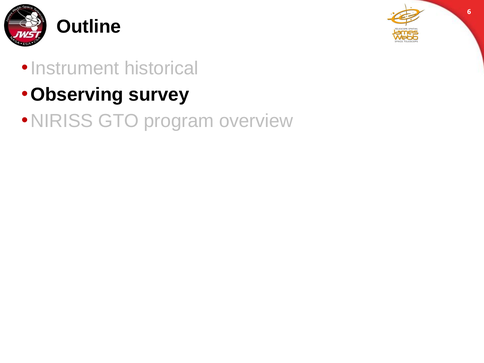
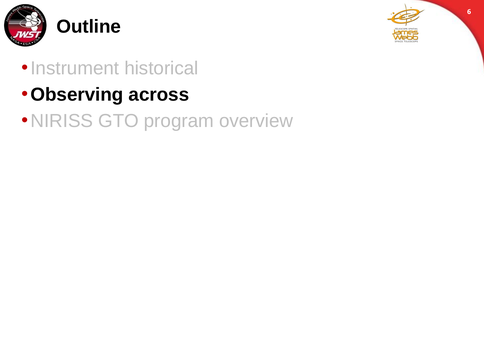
survey: survey -> across
